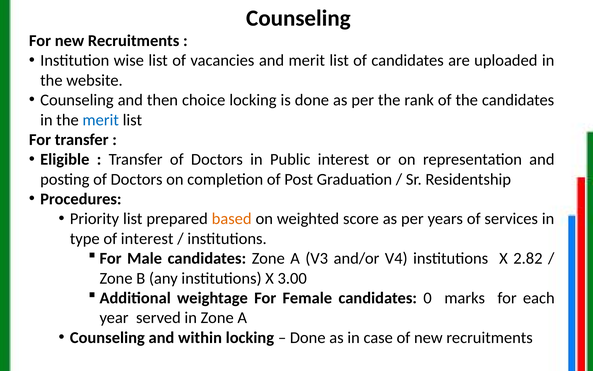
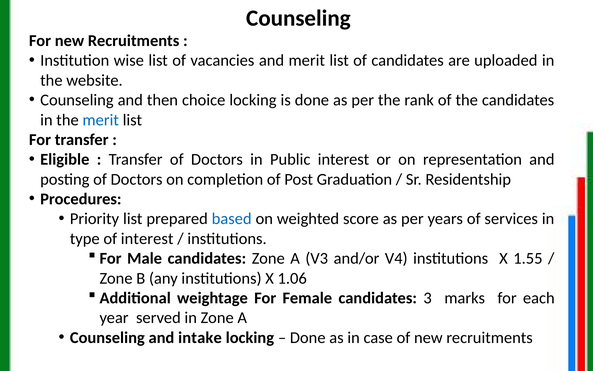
based colour: orange -> blue
2.82: 2.82 -> 1.55
3.00: 3.00 -> 1.06
0: 0 -> 3
within: within -> intake
